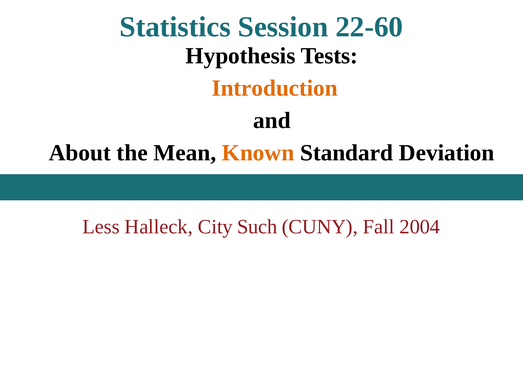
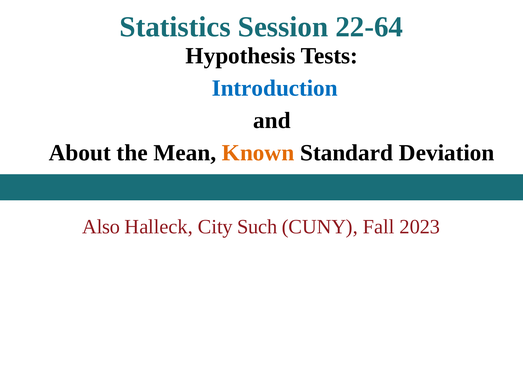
22-60: 22-60 -> 22-64
Introduction colour: orange -> blue
Less: Less -> Also
2004: 2004 -> 2023
